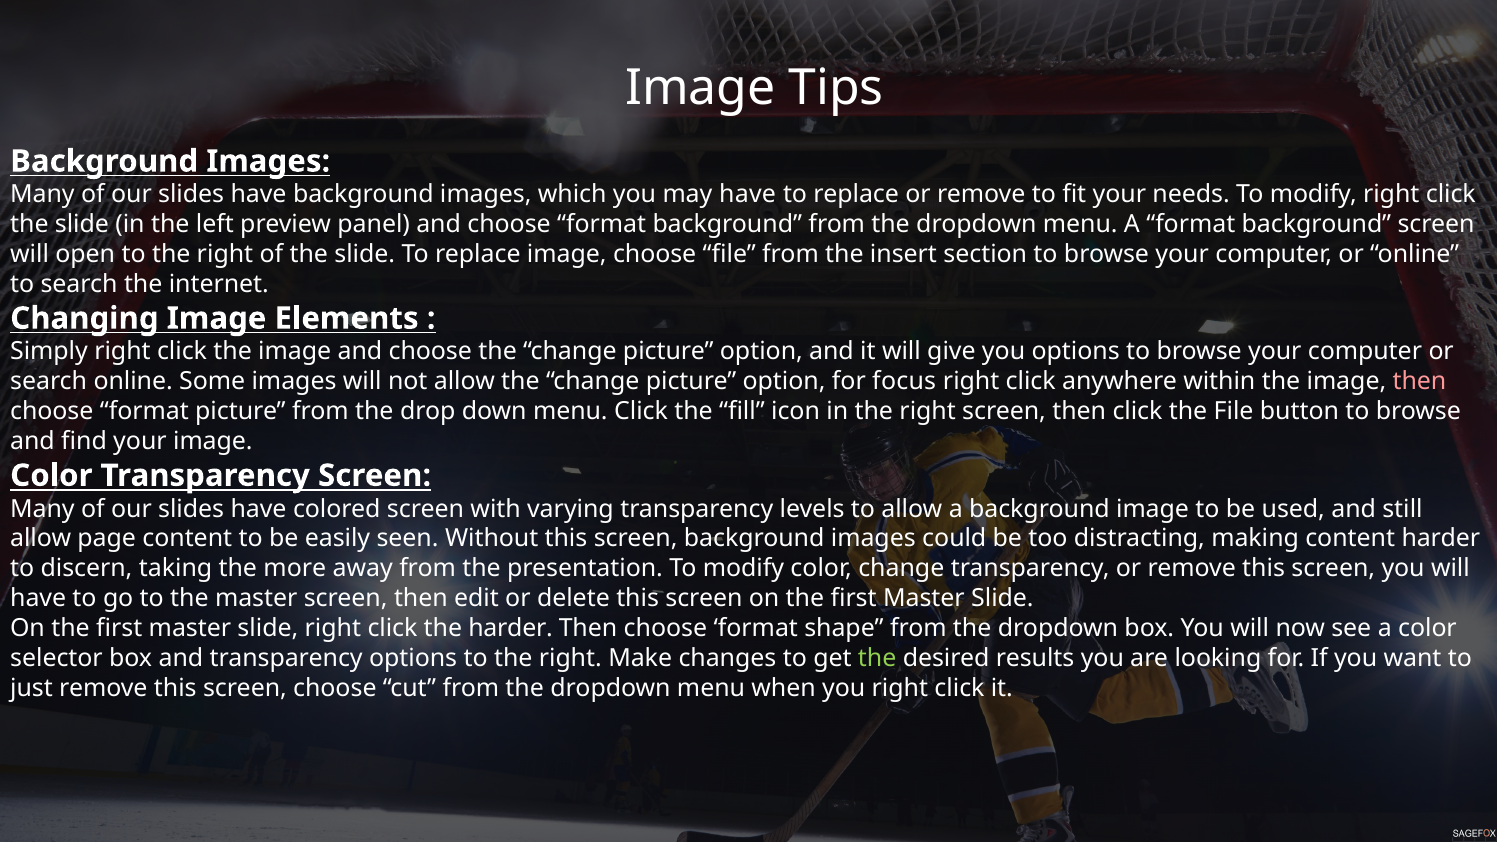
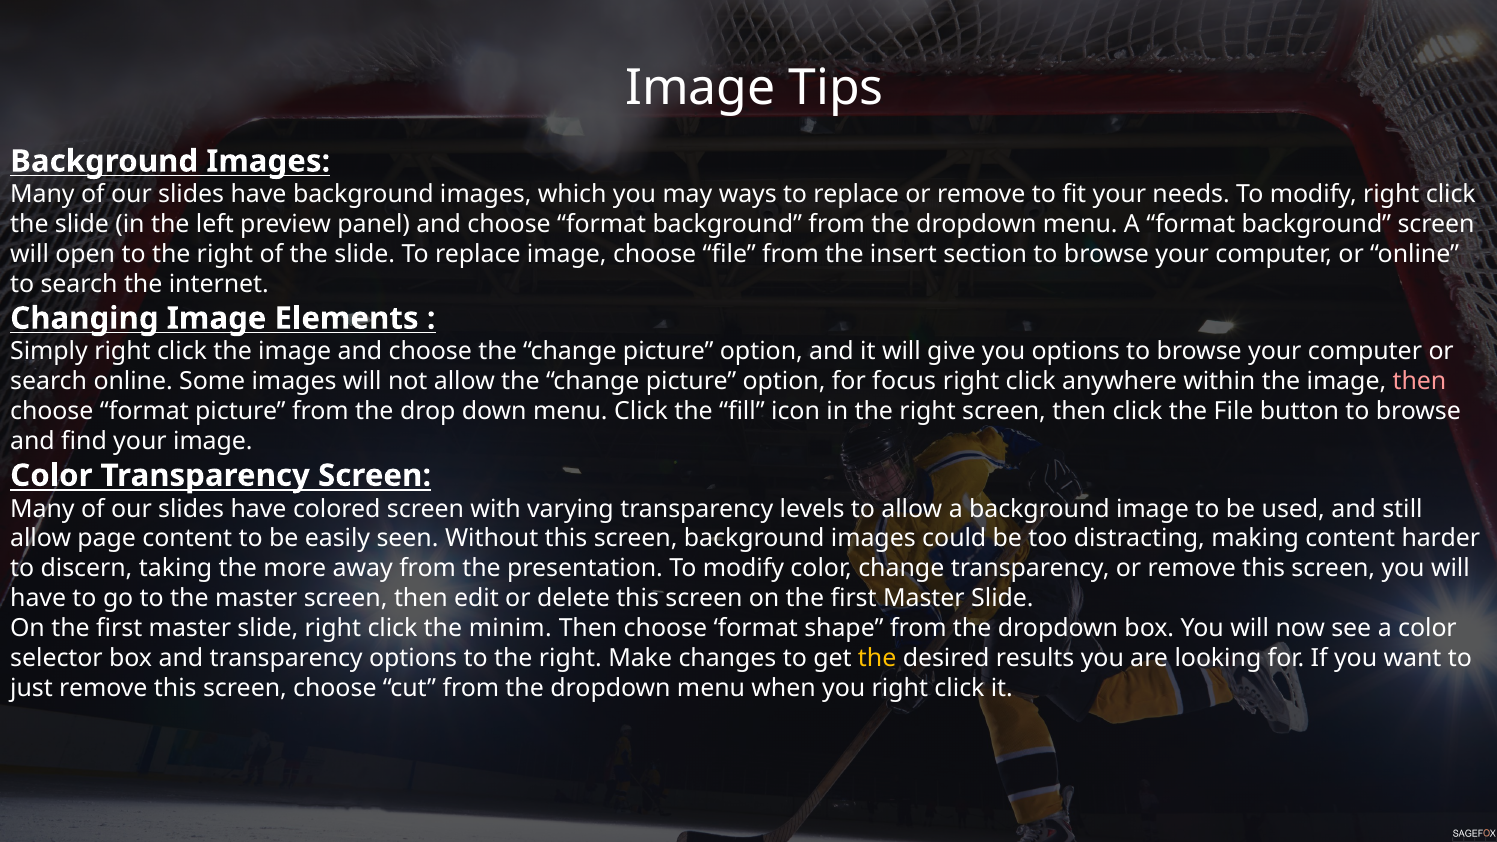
may have: have -> ways
the harder: harder -> minim
the at (877, 658) colour: light green -> yellow
